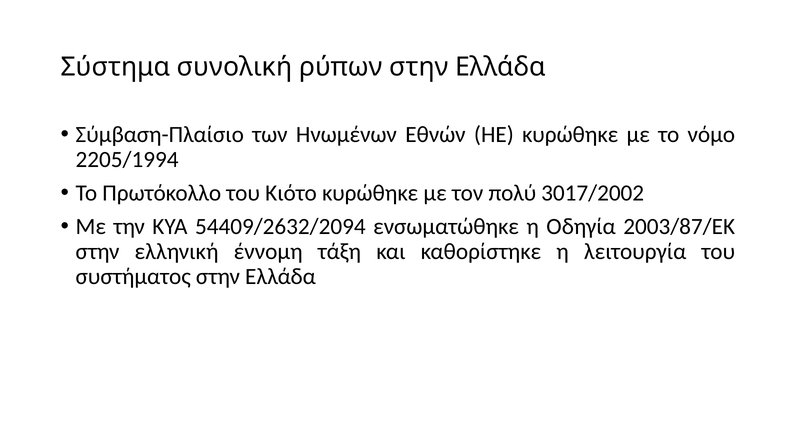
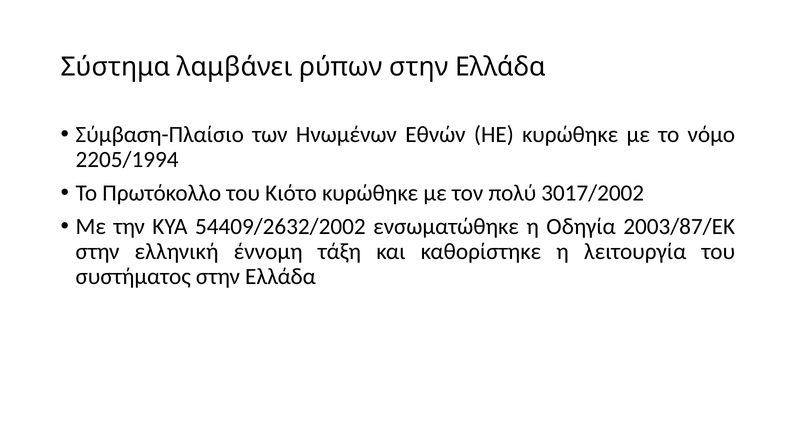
συνολική: συνολική -> λαμβάνει
54409/2632/2094: 54409/2632/2094 -> 54409/2632/2002
